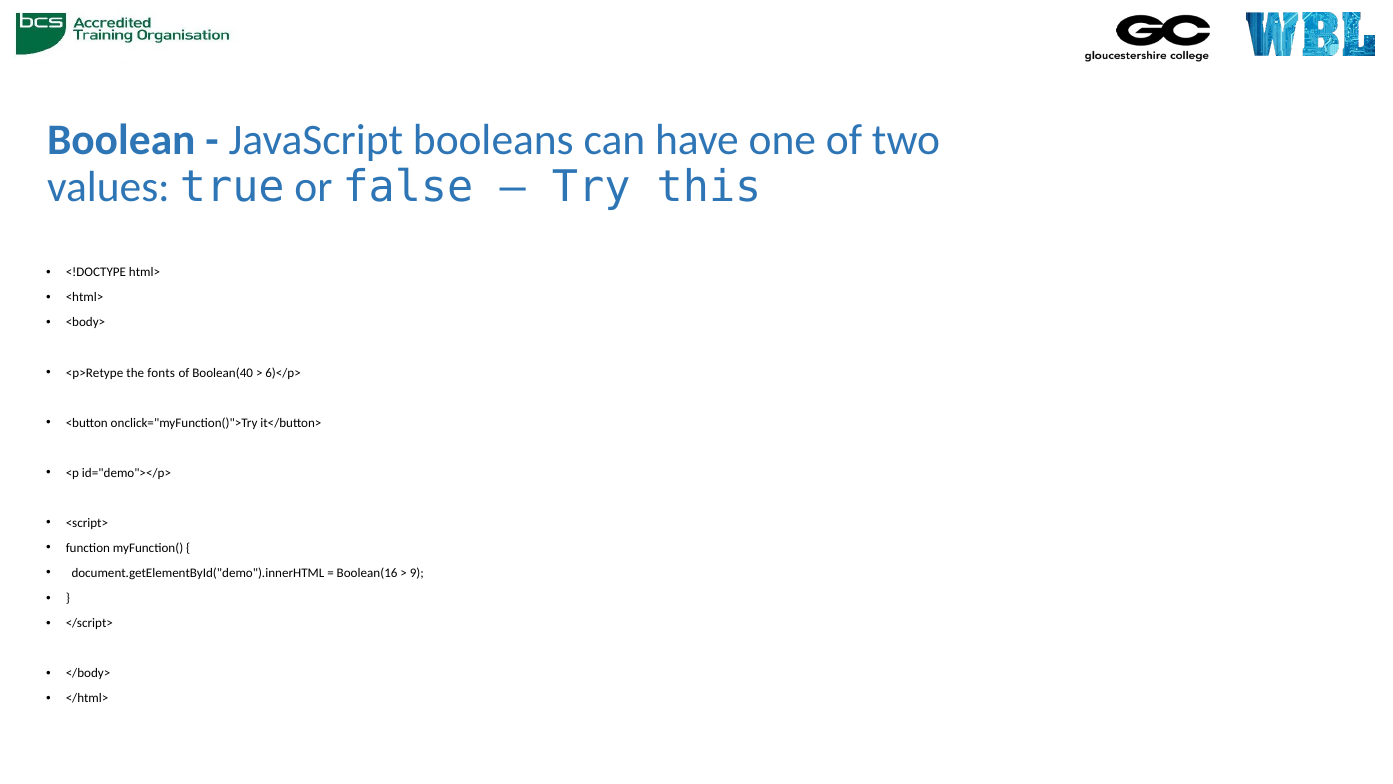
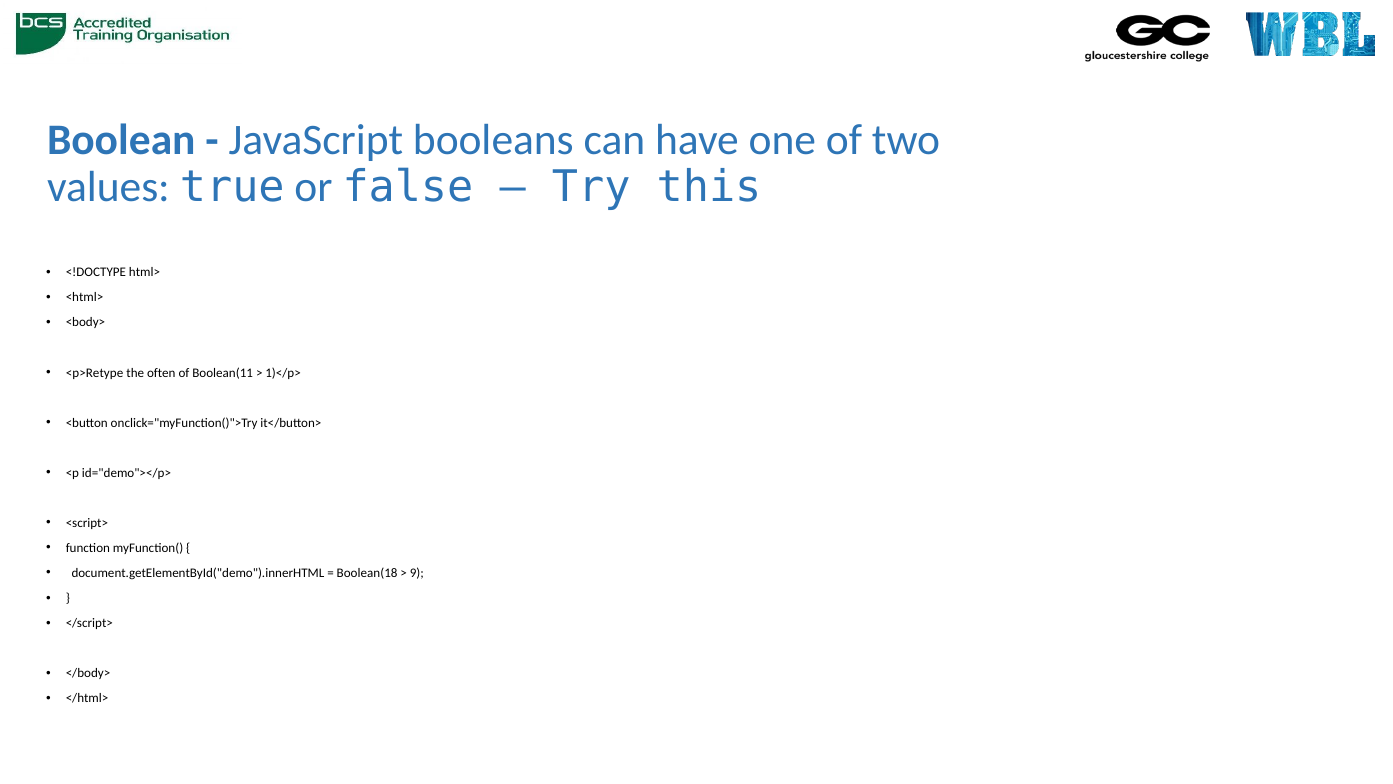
fonts: fonts -> often
Boolean(40: Boolean(40 -> Boolean(11
6)</p>: 6)</p> -> 1)</p>
Boolean(16: Boolean(16 -> Boolean(18
